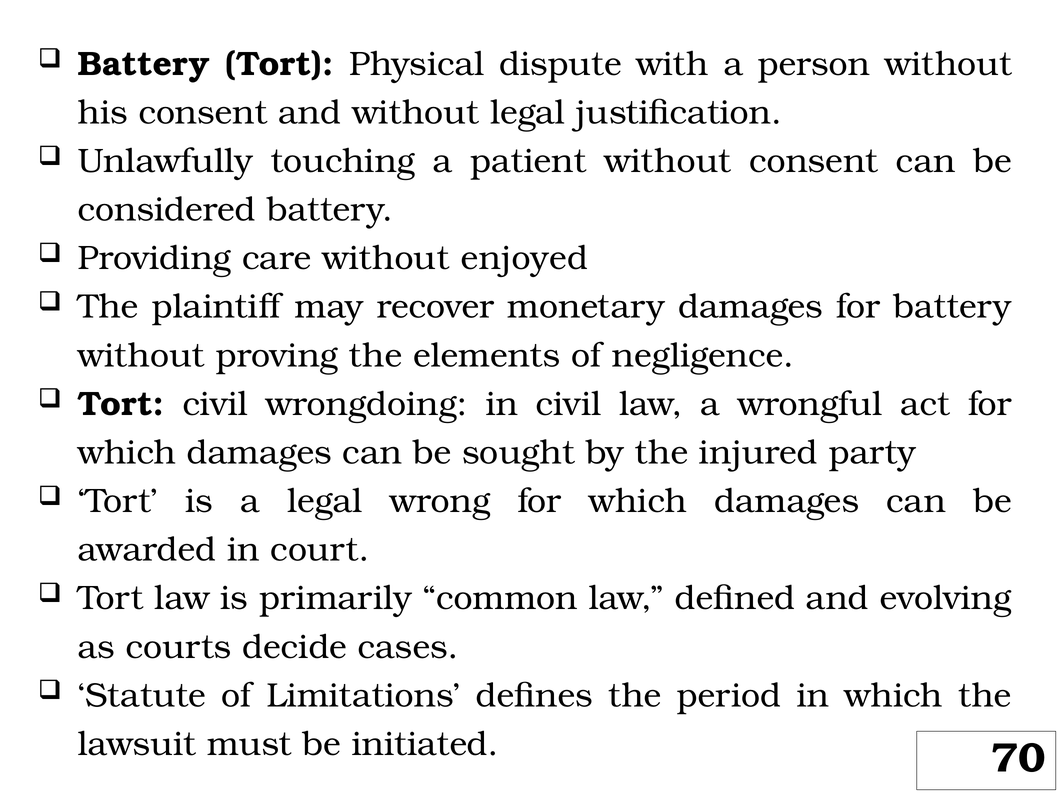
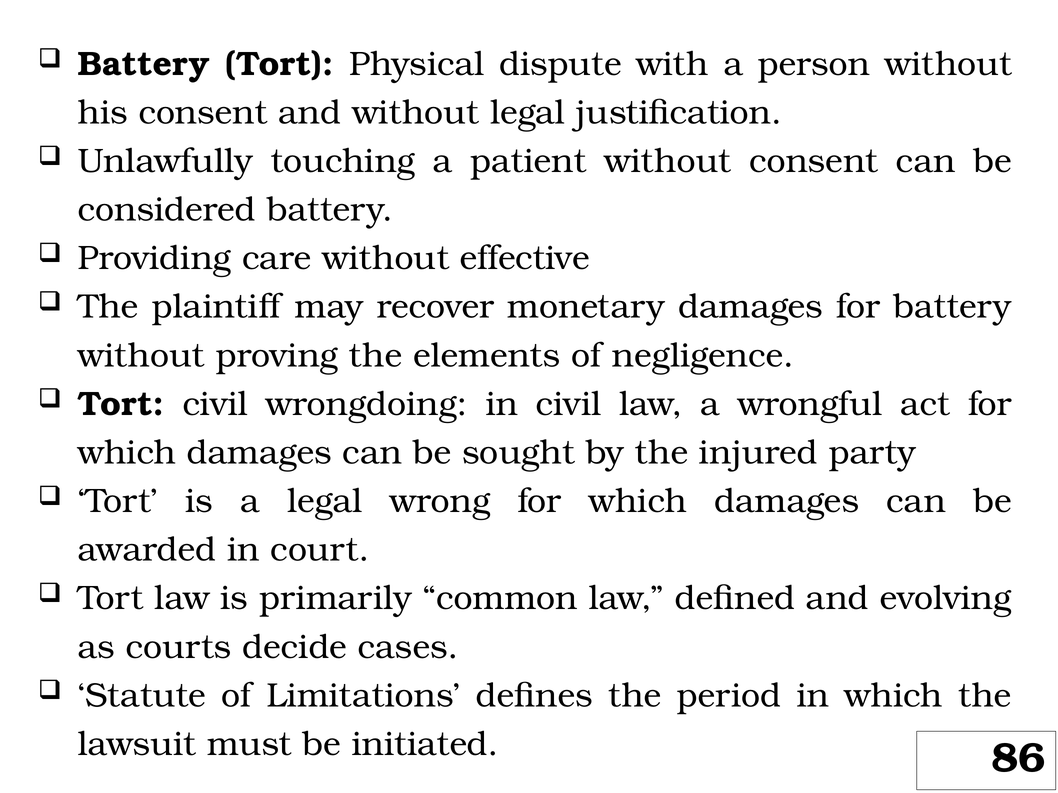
enjoyed: enjoyed -> effective
70: 70 -> 86
